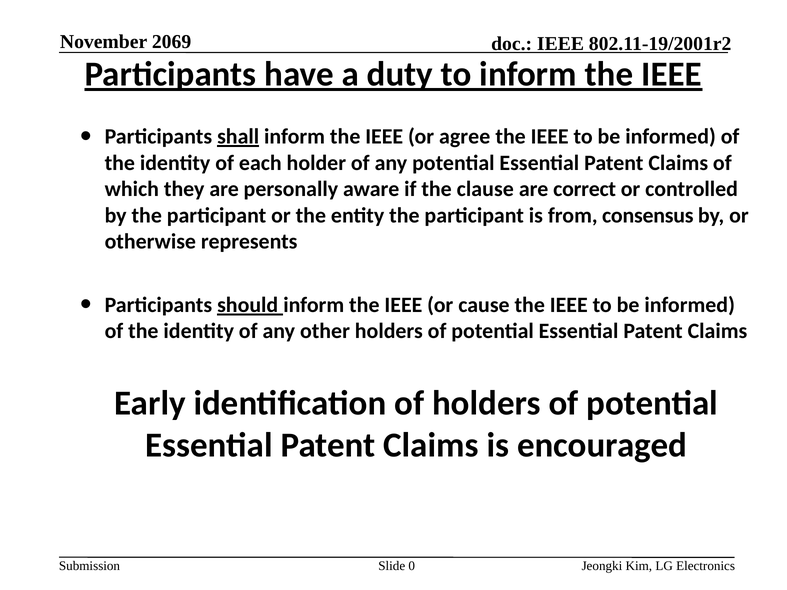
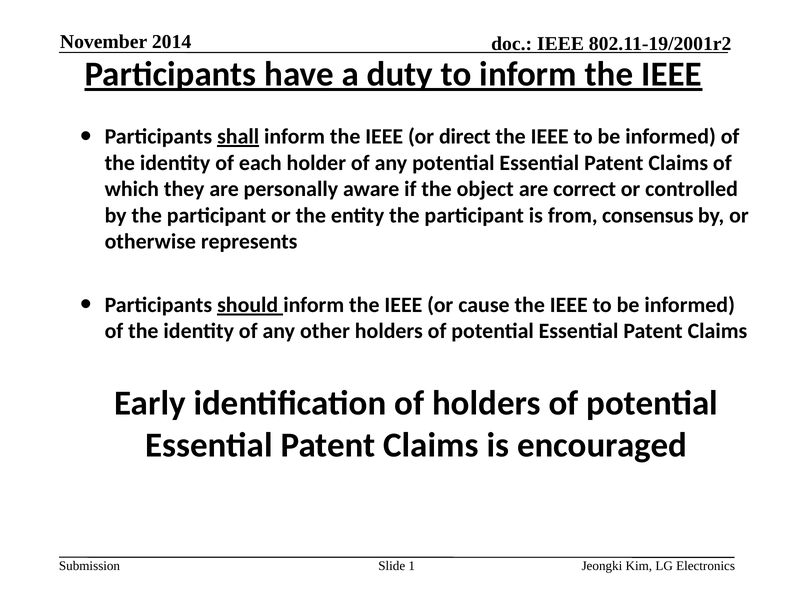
2069: 2069 -> 2014
agree: agree -> direct
clause: clause -> object
0: 0 -> 1
